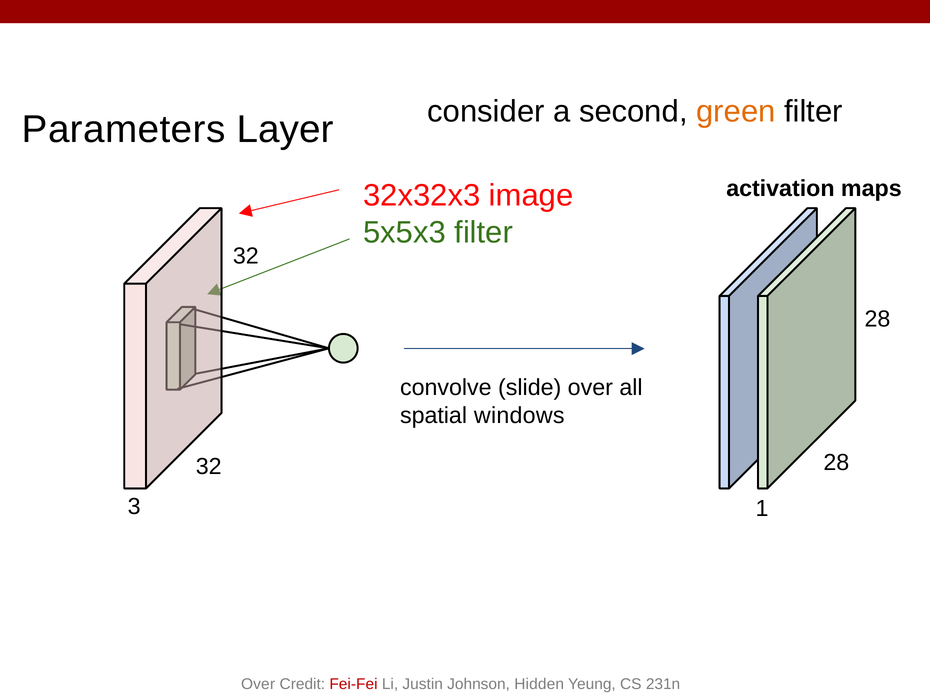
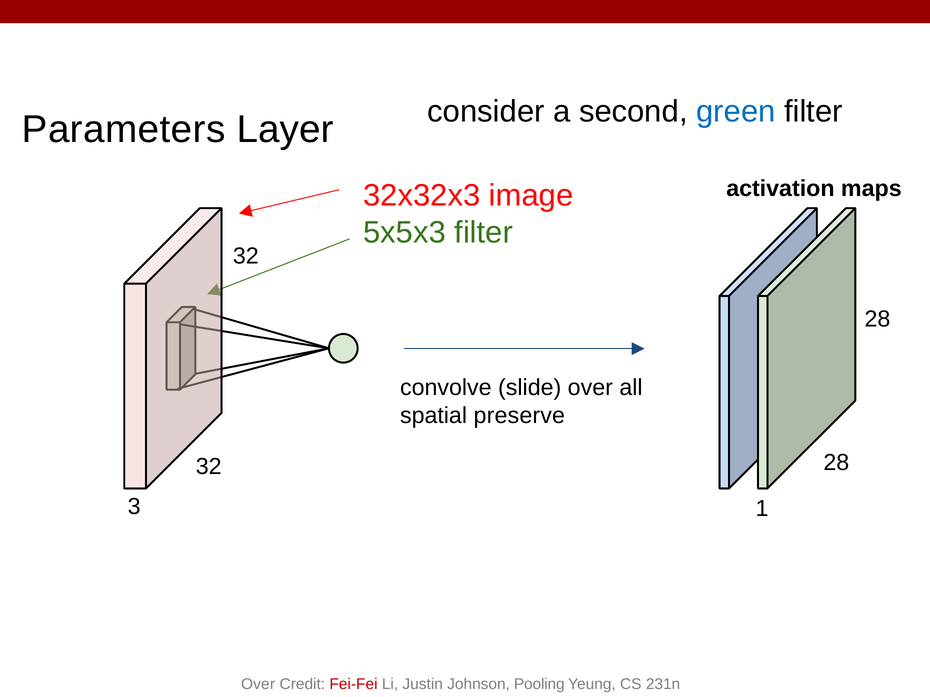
green colour: orange -> blue
windows: windows -> preserve
Hidden: Hidden -> Pooling
